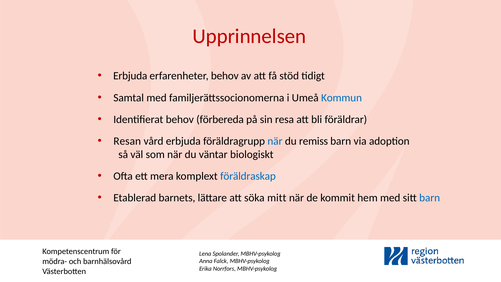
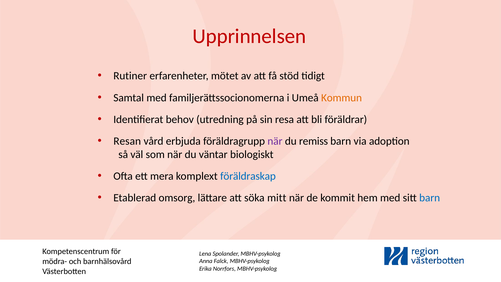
Erbjuda at (130, 76): Erbjuda -> Rutiner
erfarenheter behov: behov -> mötet
Kommun colour: blue -> orange
förbereda: förbereda -> utredning
när at (275, 141) colour: blue -> purple
barnets: barnets -> omsorg
